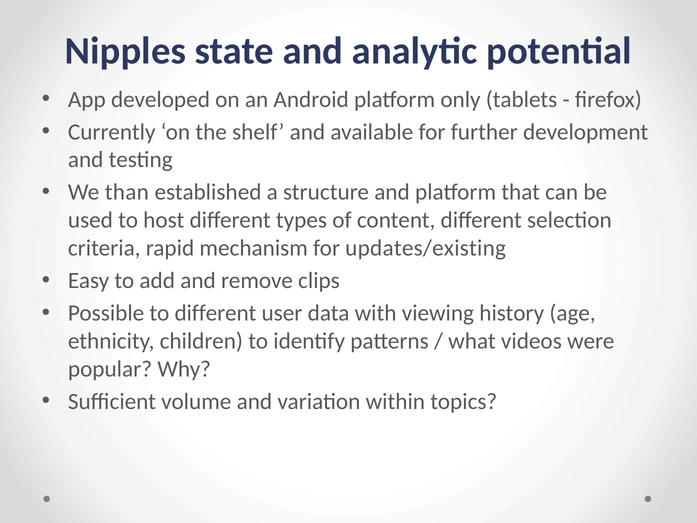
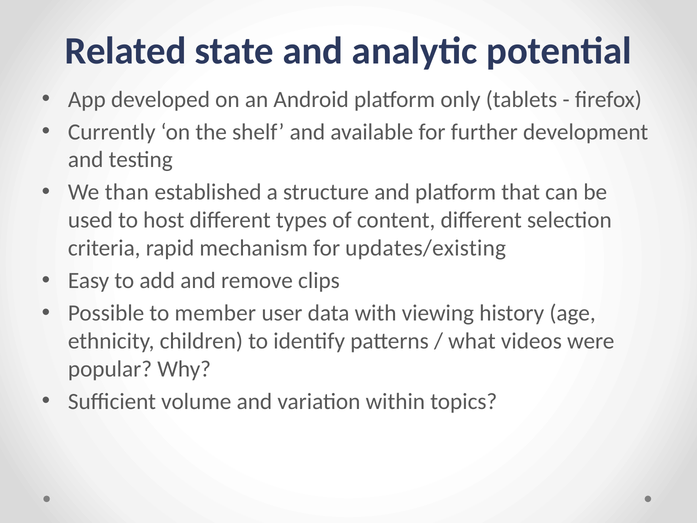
Nipples: Nipples -> Related
to different: different -> member
